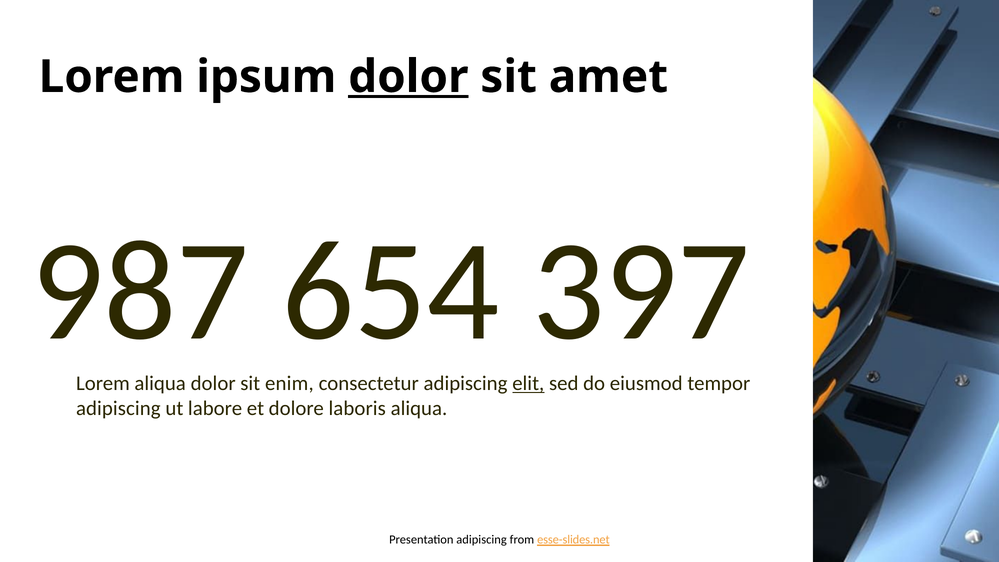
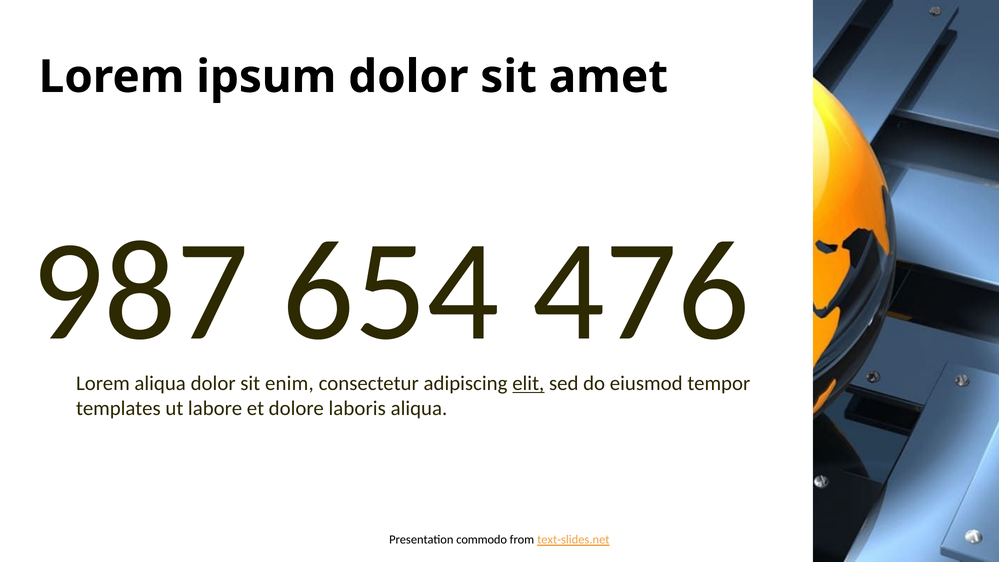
dolor at (408, 77) underline: present -> none
397: 397 -> 476
adipiscing at (118, 408): adipiscing -> templates
Presentation adipiscing: adipiscing -> commodo
esse-slides.net: esse-slides.net -> text-slides.net
